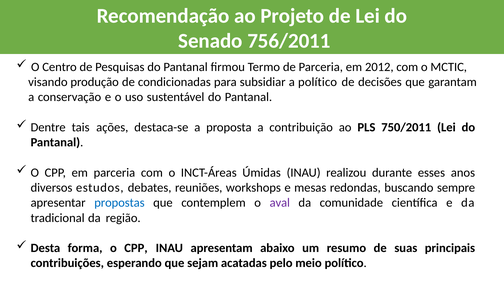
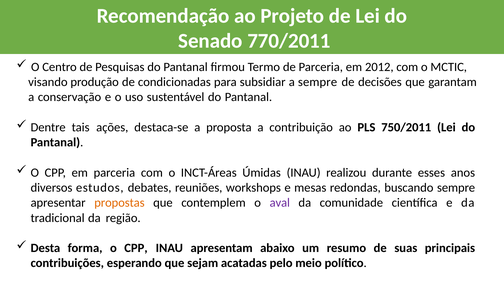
756/2011: 756/2011 -> 770/2011
a político: político -> sempre
propostas colour: blue -> orange
